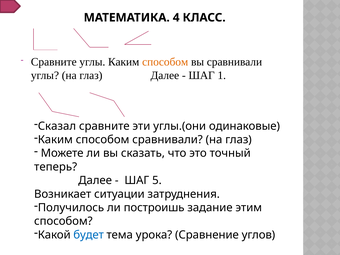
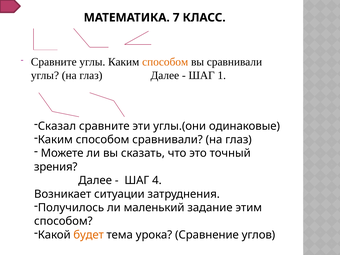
4: 4 -> 7
теперь: теперь -> зрения
5: 5 -> 4
построишь: построишь -> маленький
будет colour: blue -> orange
